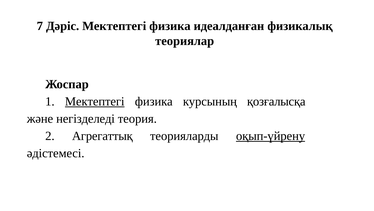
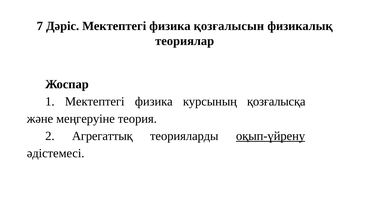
идеалданған: идеалданған -> қозғалысын
Мектептегі at (95, 101) underline: present -> none
негізделеді: негізделеді -> меңгеруіне
